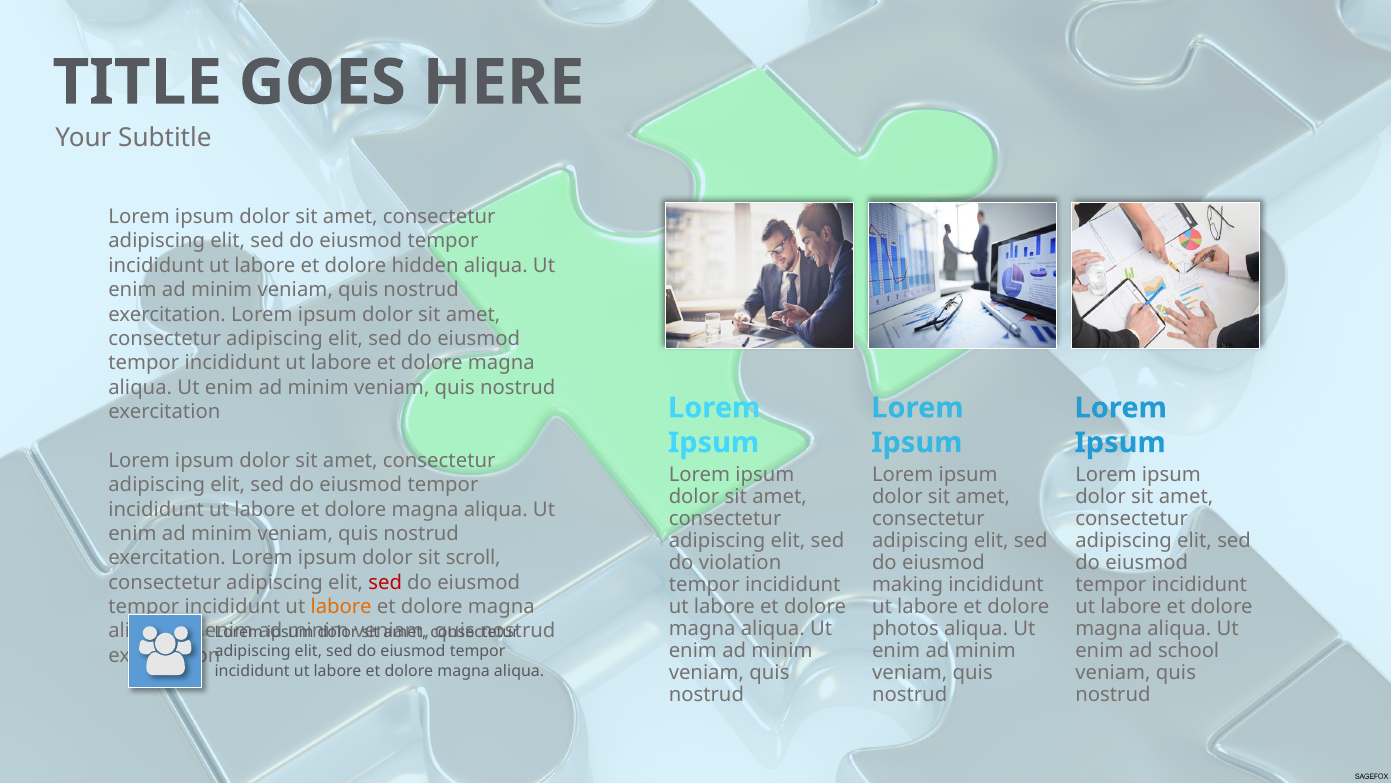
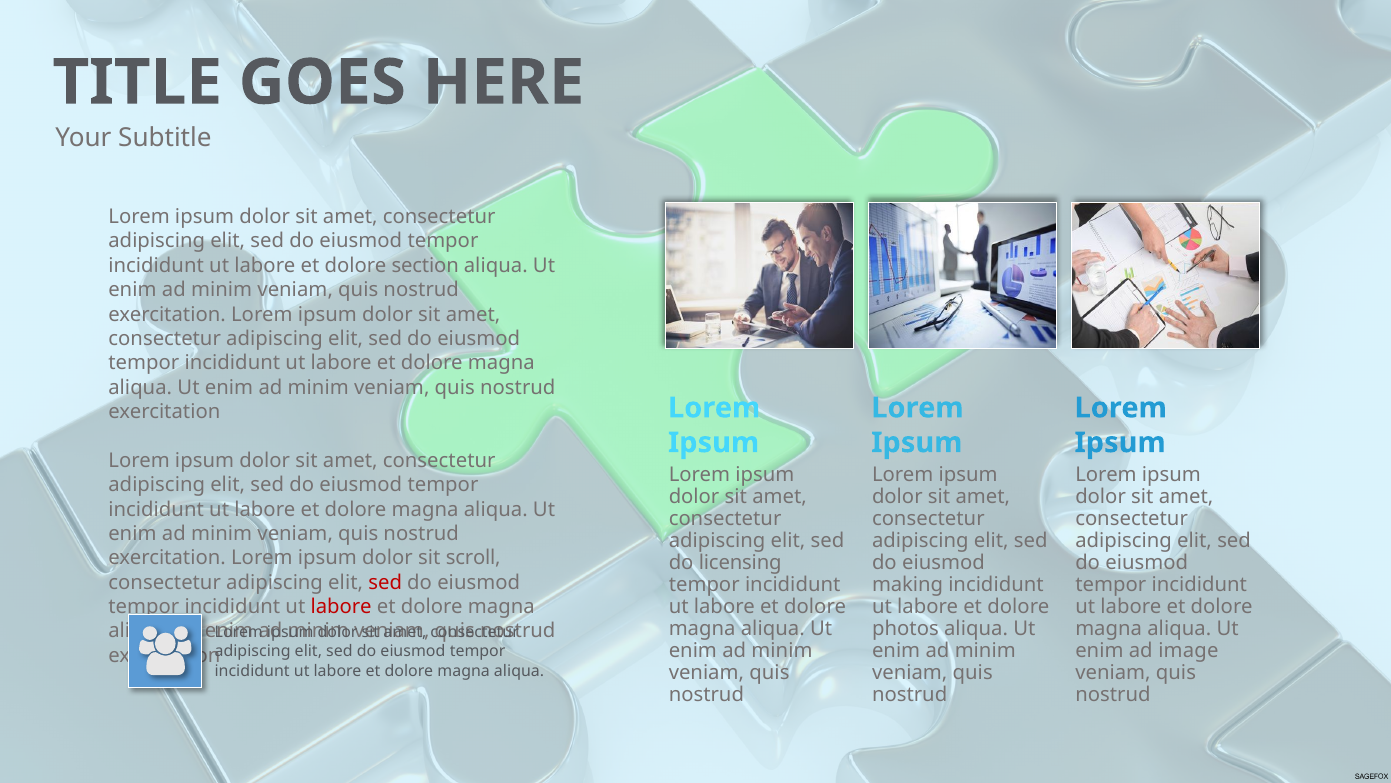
hidden: hidden -> section
violation: violation -> licensing
labore at (341, 606) colour: orange -> red
school: school -> image
